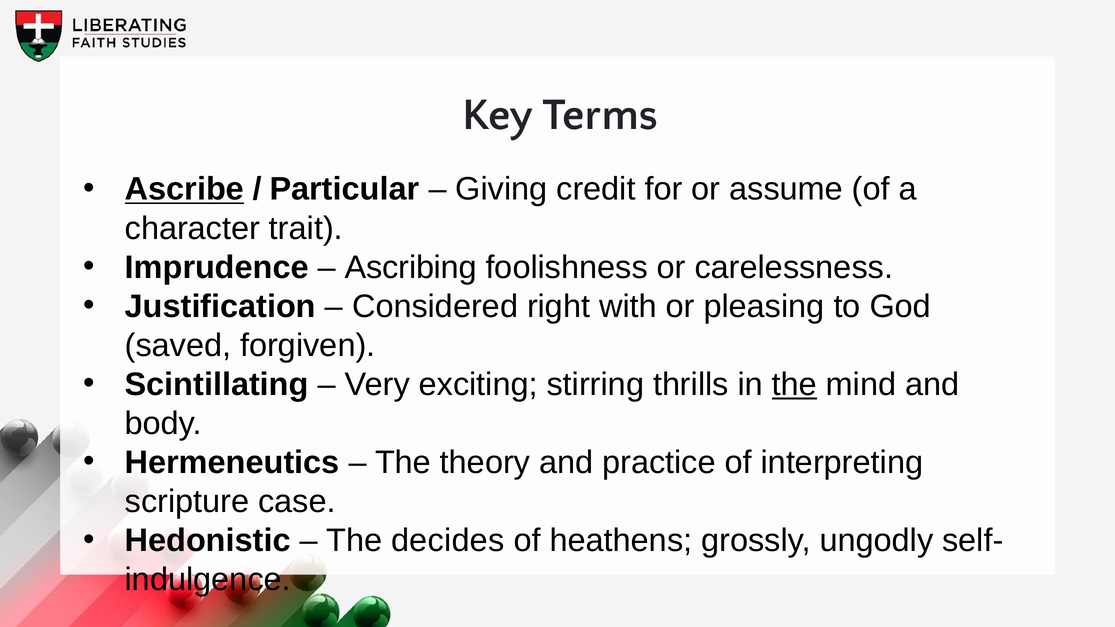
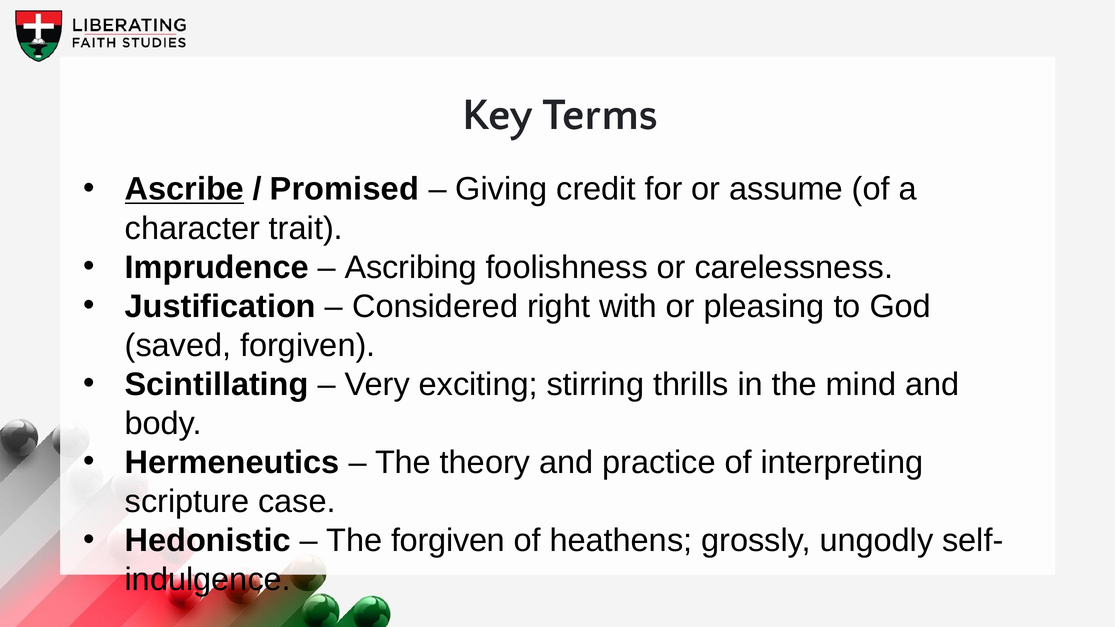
Particular: Particular -> Promised
the at (794, 385) underline: present -> none
The decides: decides -> forgiven
